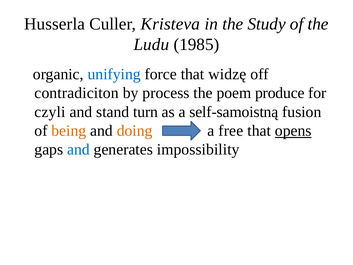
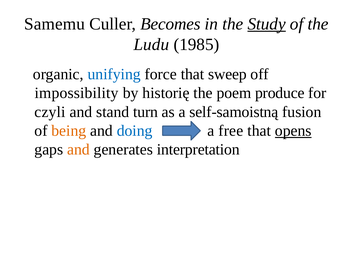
Husserla: Husserla -> Samemu
Kristeva: Kristeva -> Becomes
Study underline: none -> present
widzę: widzę -> sweep
contradiciton: contradiciton -> impossibility
process: process -> historię
doing colour: orange -> blue
and at (78, 149) colour: blue -> orange
impossibility: impossibility -> interpretation
